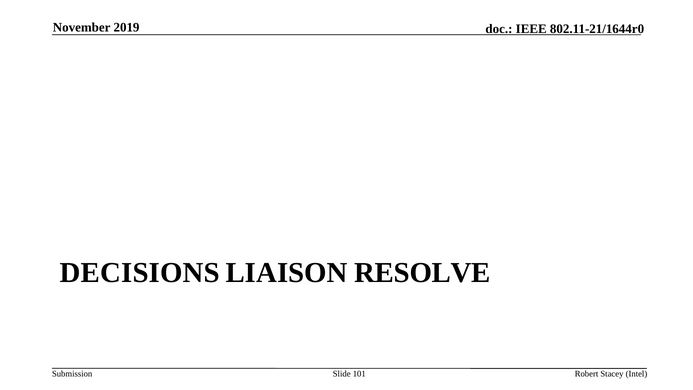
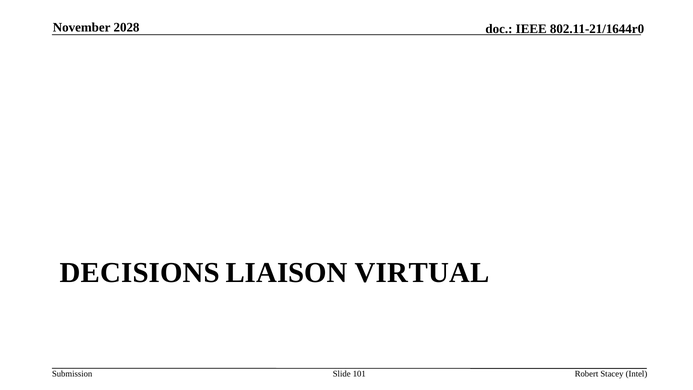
2019: 2019 -> 2028
RESOLVE: RESOLVE -> VIRTUAL
